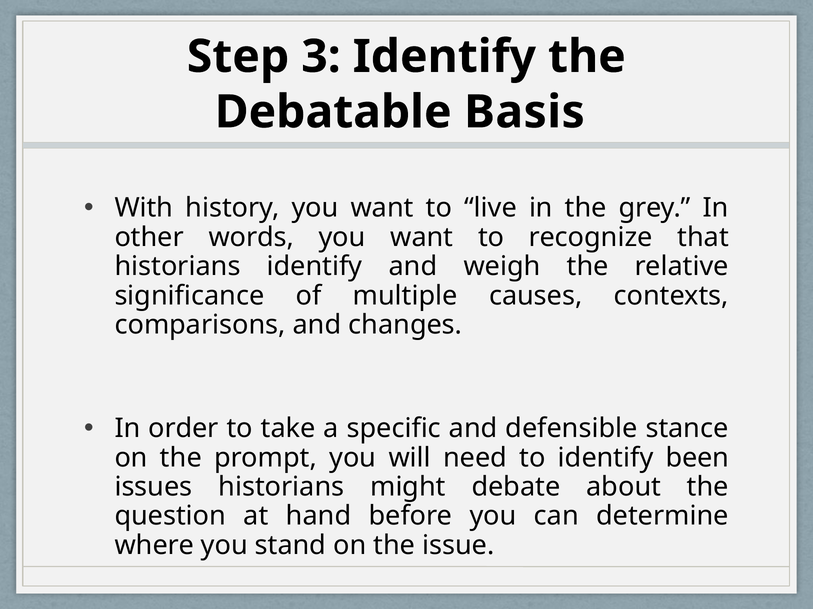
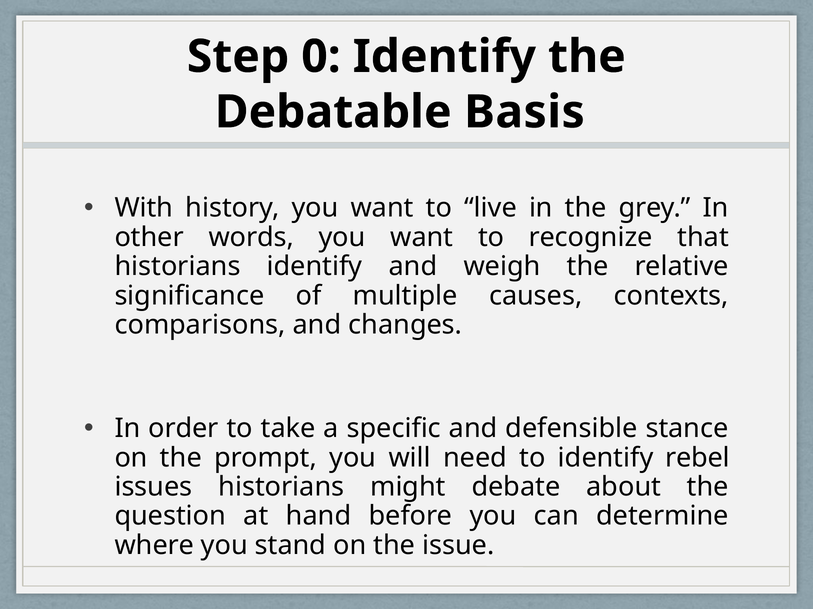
3: 3 -> 0
been: been -> rebel
